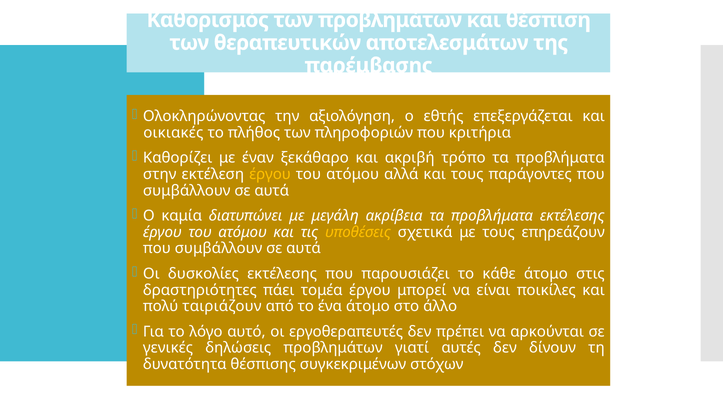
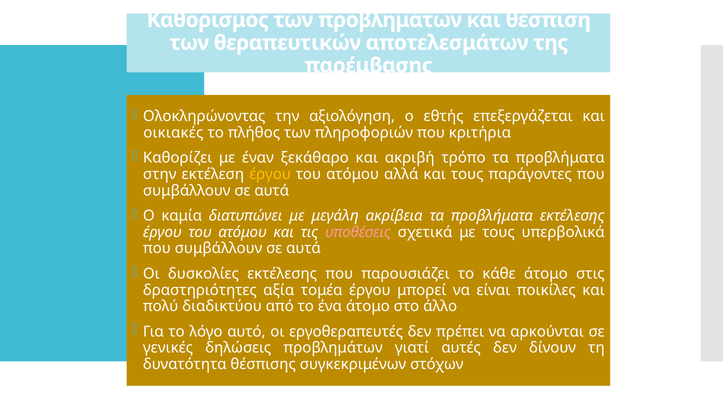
υποθέσεις colour: yellow -> pink
επηρεάζουν: επηρεάζουν -> υπερβολικά
πάει: πάει -> αξία
ταιριάζουν: ταιριάζουν -> διαδικτύου
